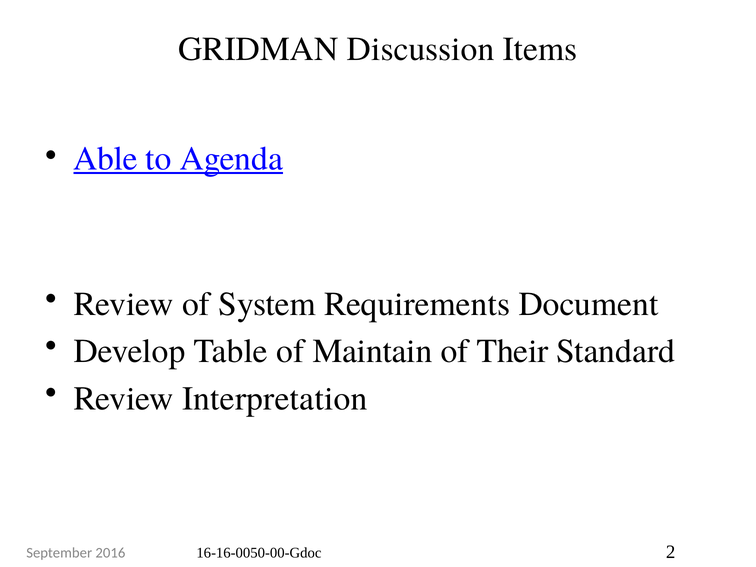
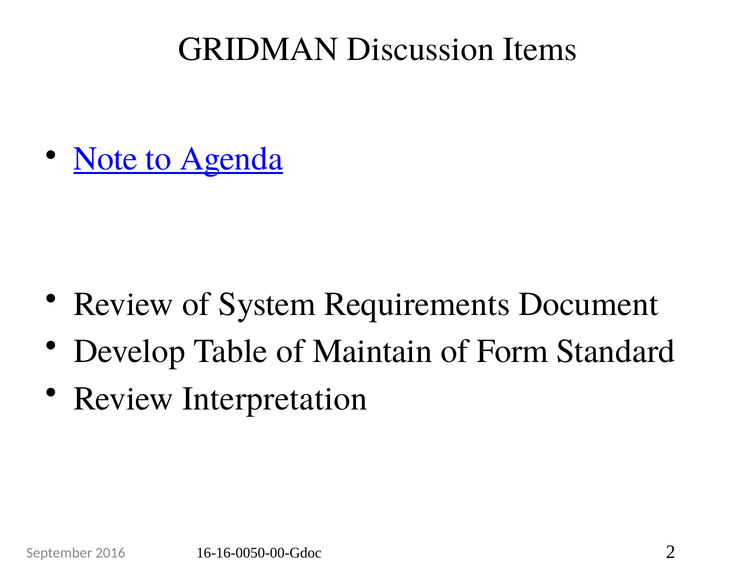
Able: Able -> Note
Their: Their -> Form
